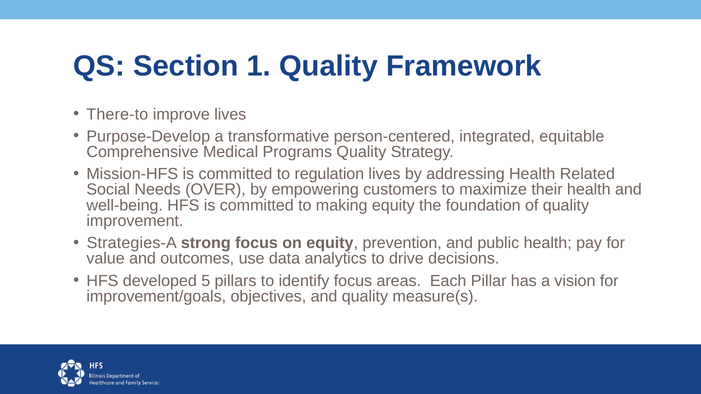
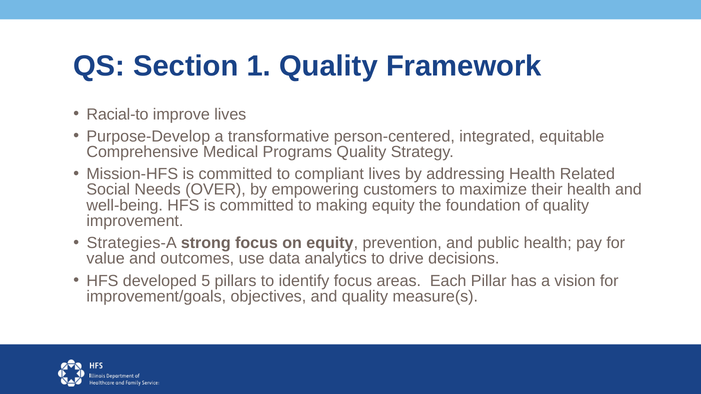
There-to: There-to -> Racial-to
regulation: regulation -> compliant
